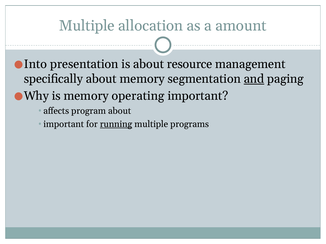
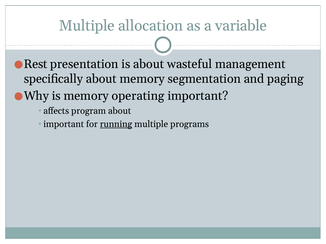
amount: amount -> variable
Into: Into -> Rest
resource: resource -> wasteful
and underline: present -> none
